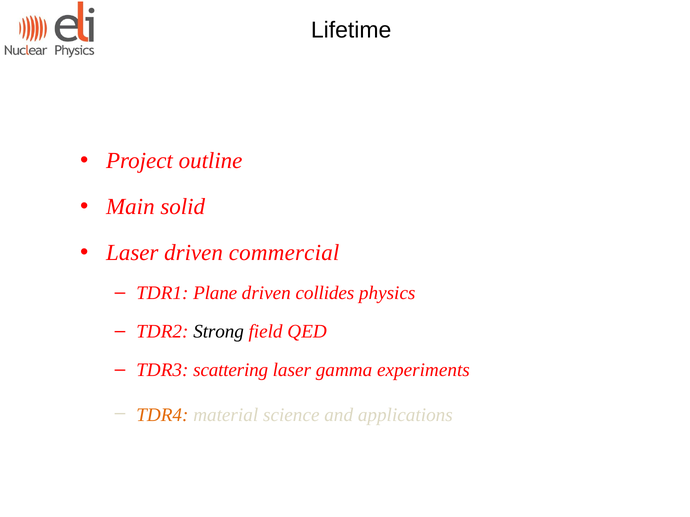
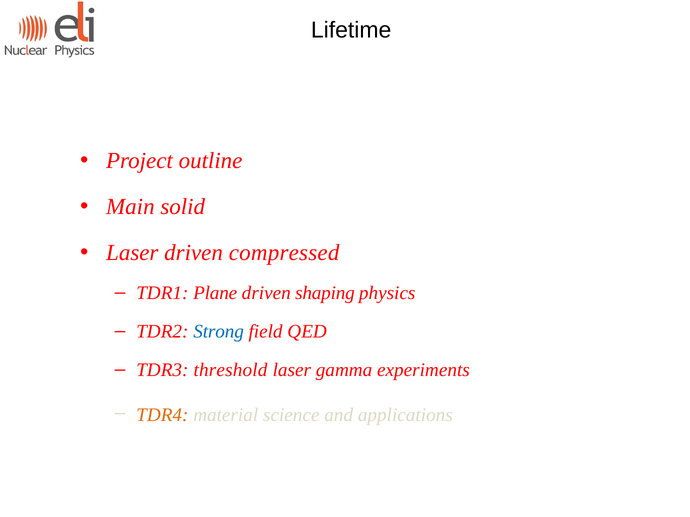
commercial: commercial -> compressed
collides: collides -> shaping
Strong colour: black -> blue
scattering: scattering -> threshold
